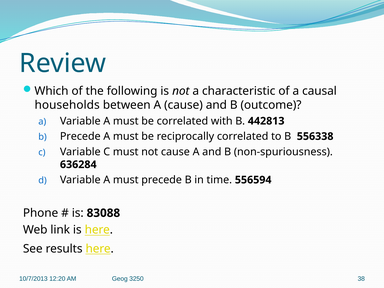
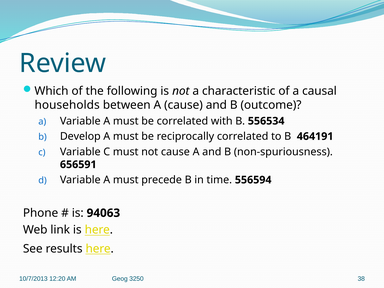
442813: 442813 -> 556534
b Precede: Precede -> Develop
556338: 556338 -> 464191
636284: 636284 -> 656591
83088: 83088 -> 94063
